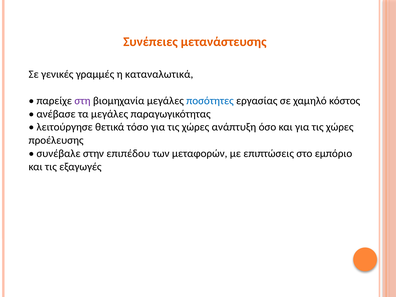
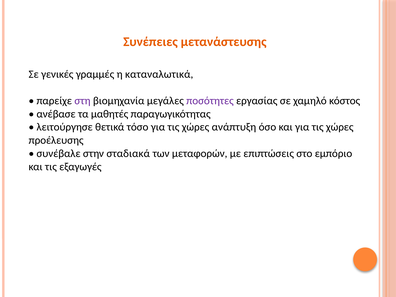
ποσότητες colour: blue -> purple
τα μεγάλες: μεγάλες -> μαθητές
επιπέδου: επιπέδου -> σταδιακά
